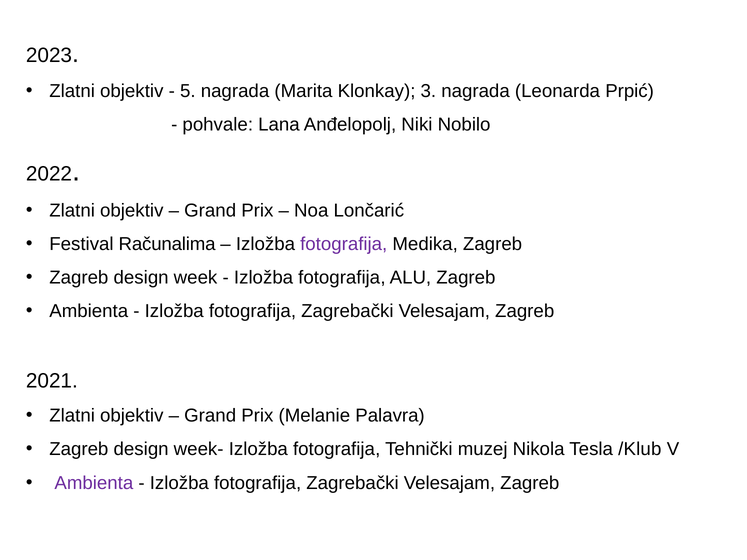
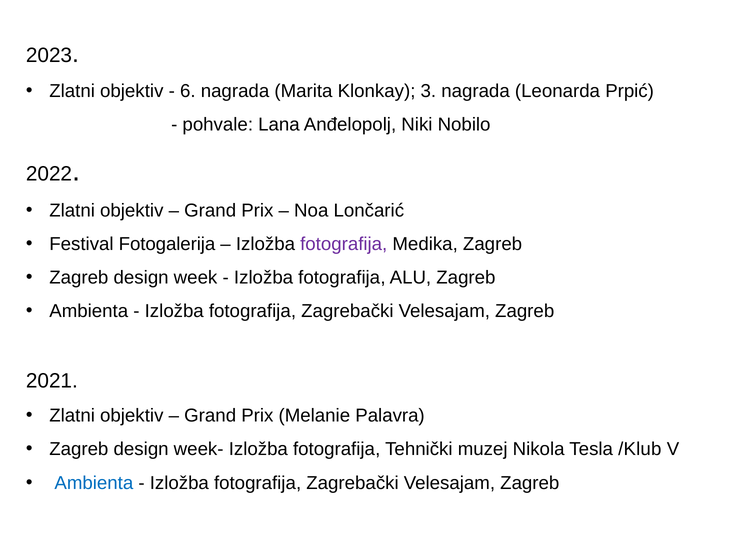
5: 5 -> 6
Računalima: Računalima -> Fotogalerija
Ambienta at (94, 483) colour: purple -> blue
